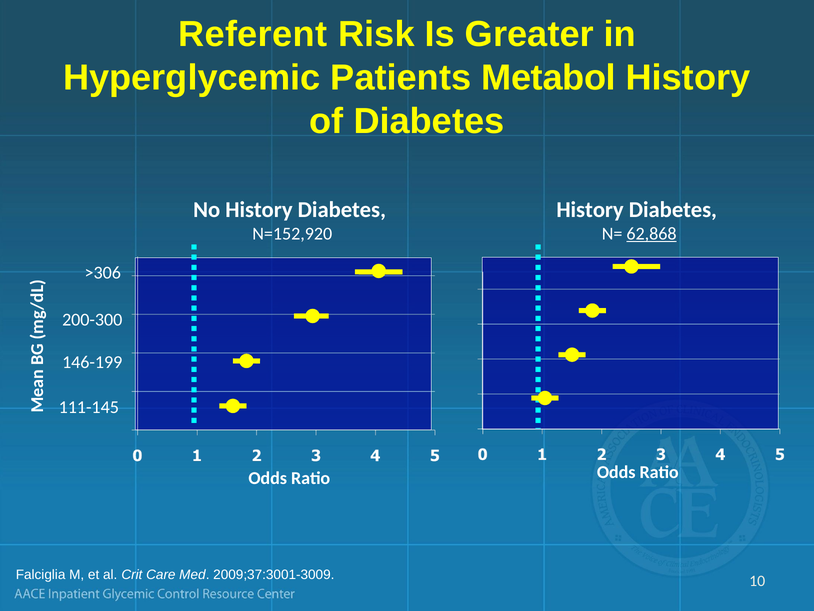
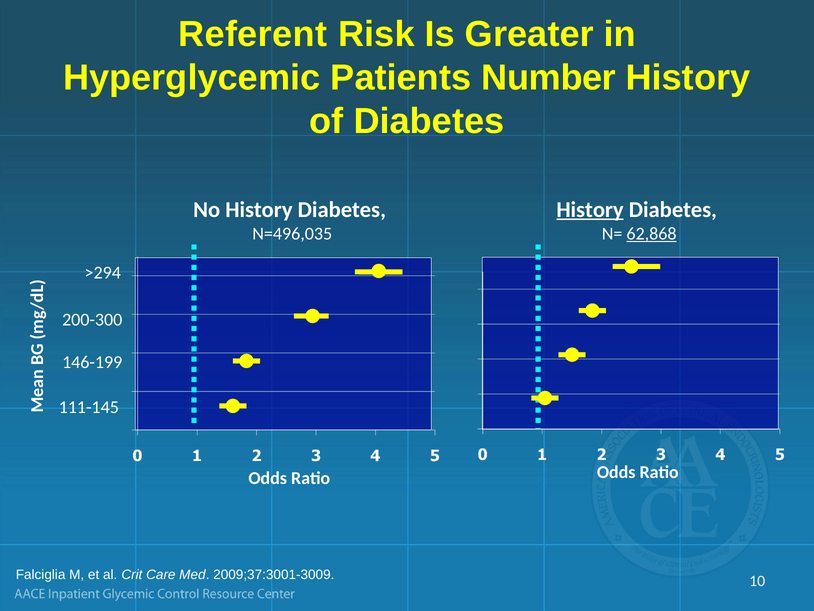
Metabol: Metabol -> Number
History at (590, 209) underline: none -> present
N=152,920: N=152,920 -> N=496,035
>306: >306 -> >294
